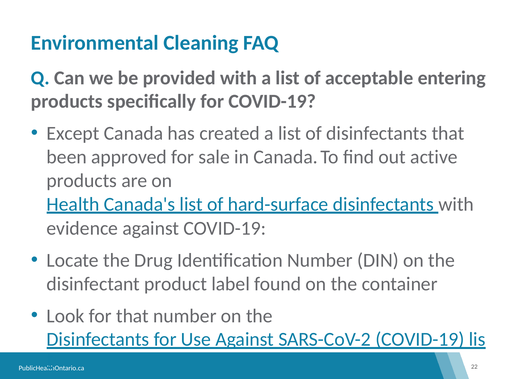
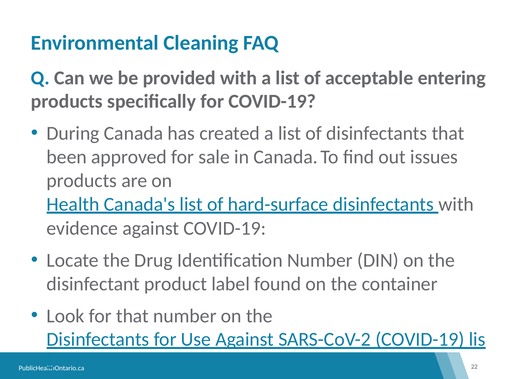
Except: Except -> During
active: active -> issues
